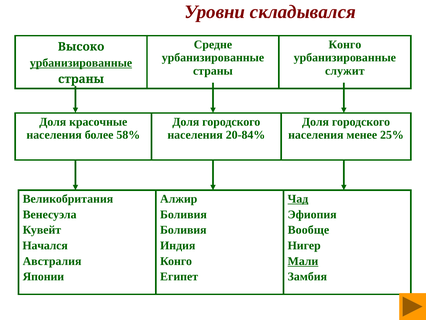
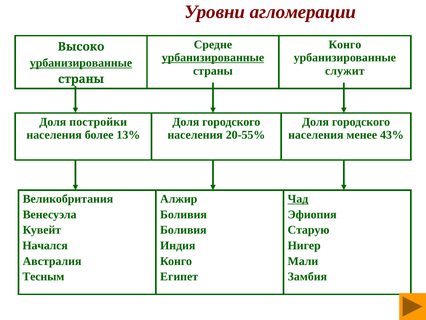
складывался: складывался -> агломерации
урбанизированные at (213, 58) underline: none -> present
красочные: красочные -> постройки
58%: 58% -> 13%
20-84%: 20-84% -> 20-55%
25%: 25% -> 43%
Вообще: Вообще -> Старую
Мали underline: present -> none
Японии: Японии -> Тесным
